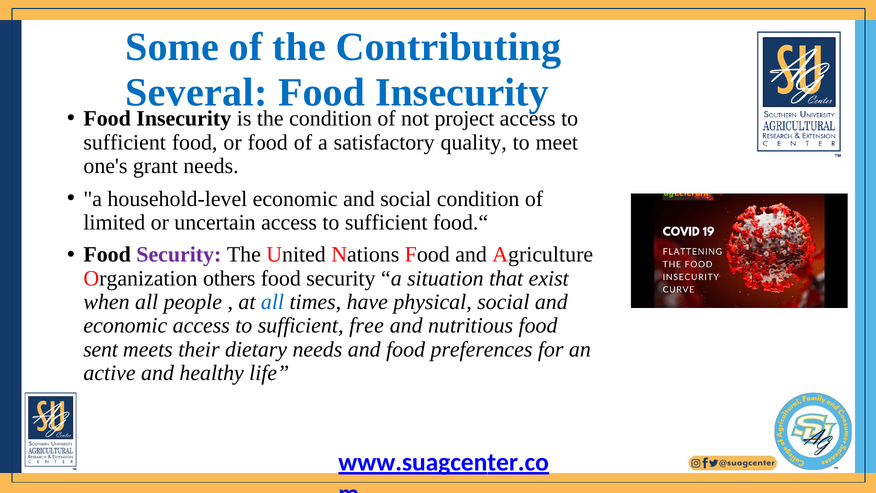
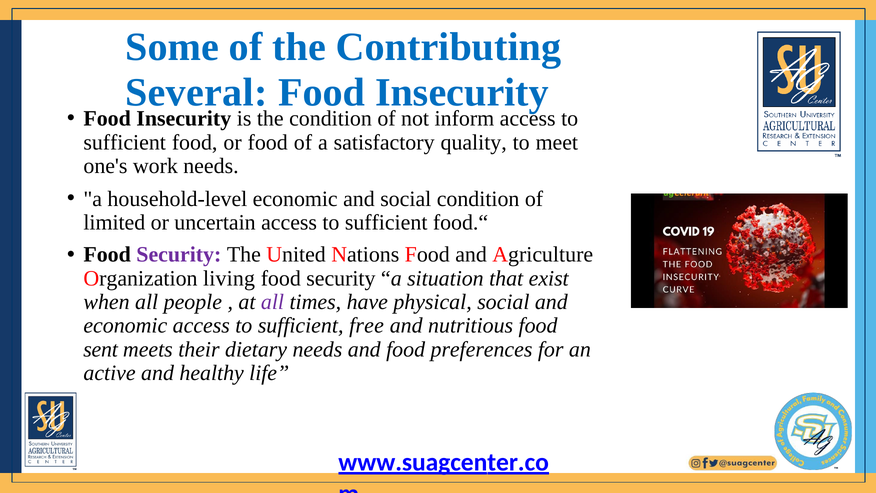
project: project -> inform
grant: grant -> work
others: others -> living
all at (272, 302) colour: blue -> purple
